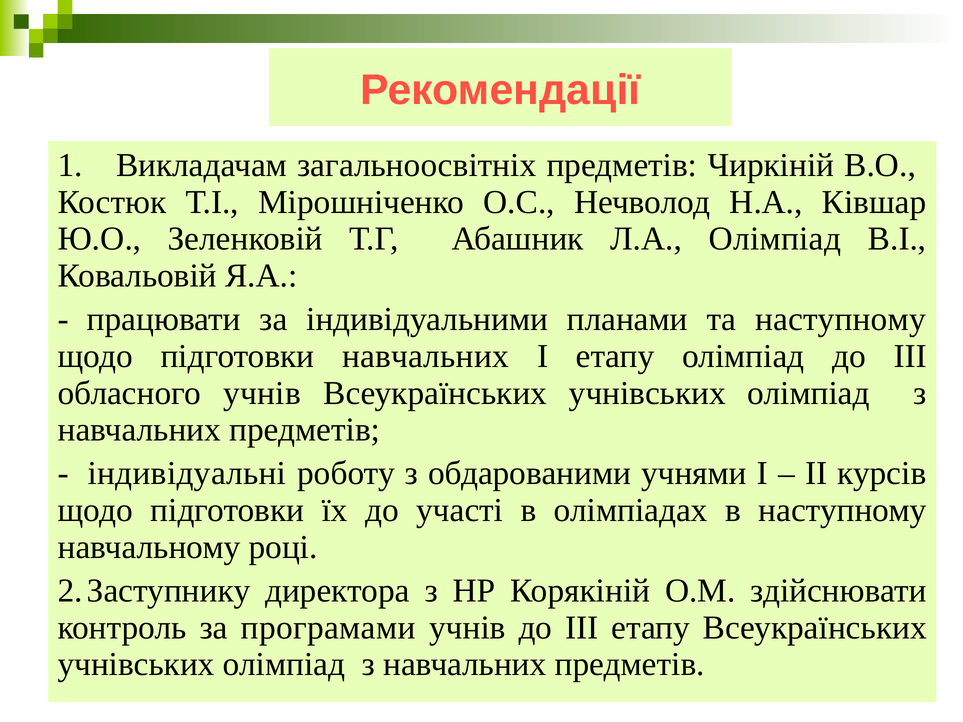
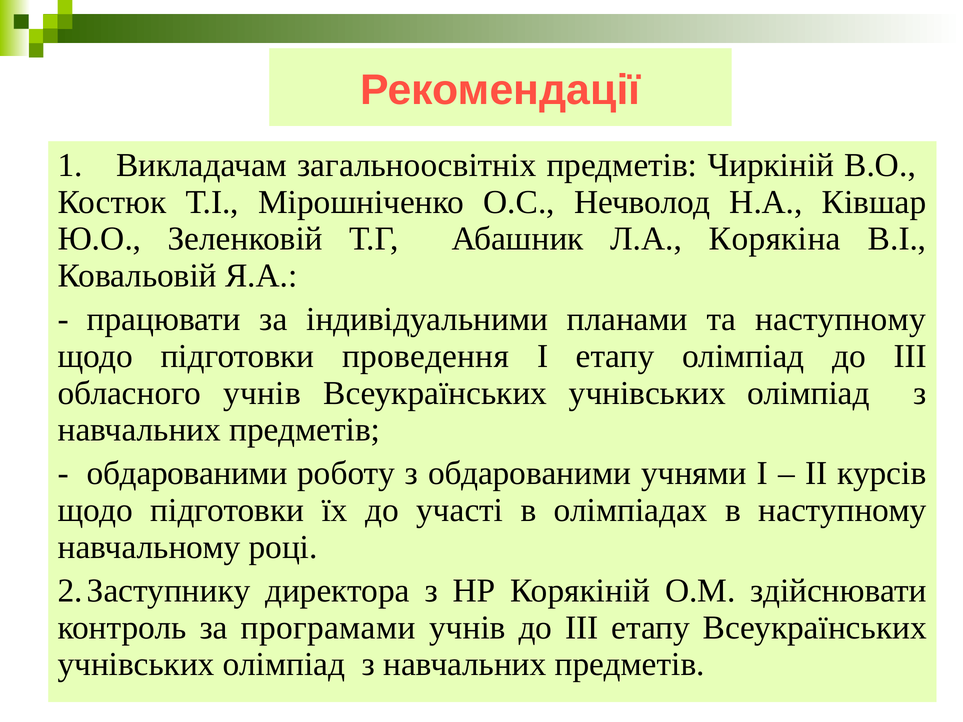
Л.А Олімпіад: Олімпіад -> Корякіна
підготовки навчальних: навчальних -> проведення
індивідуальні at (187, 474): індивідуальні -> обдарованими
